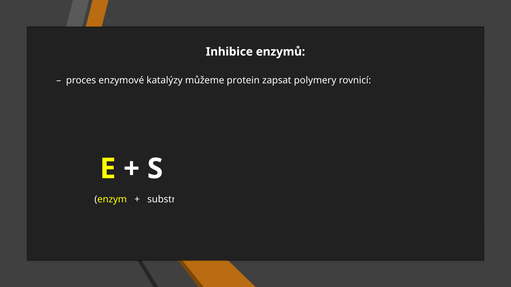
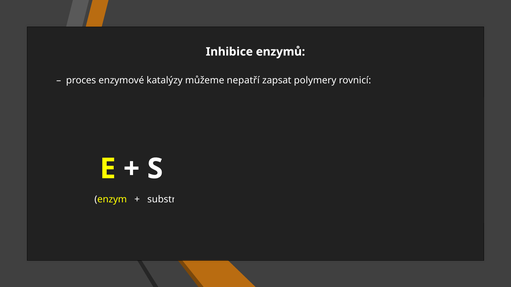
protein: protein -> nepatří
